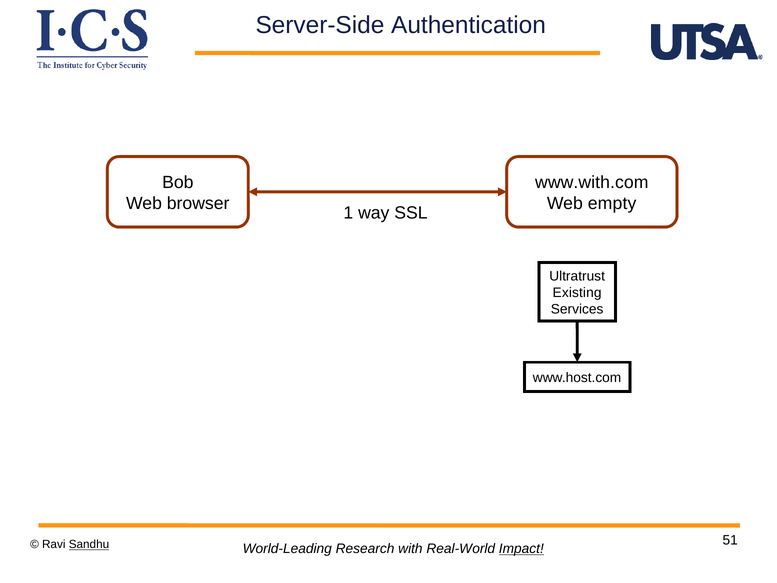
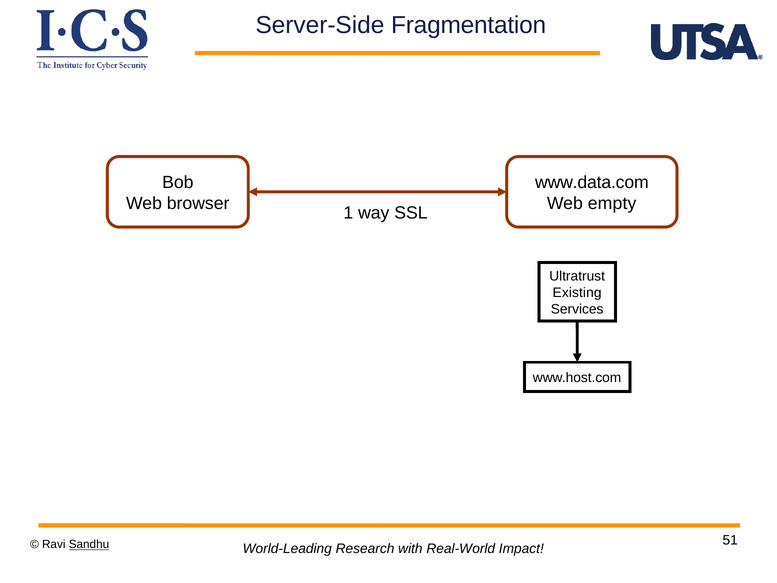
Authentication: Authentication -> Fragmentation
www.with.com: www.with.com -> www.data.com
Impact underline: present -> none
